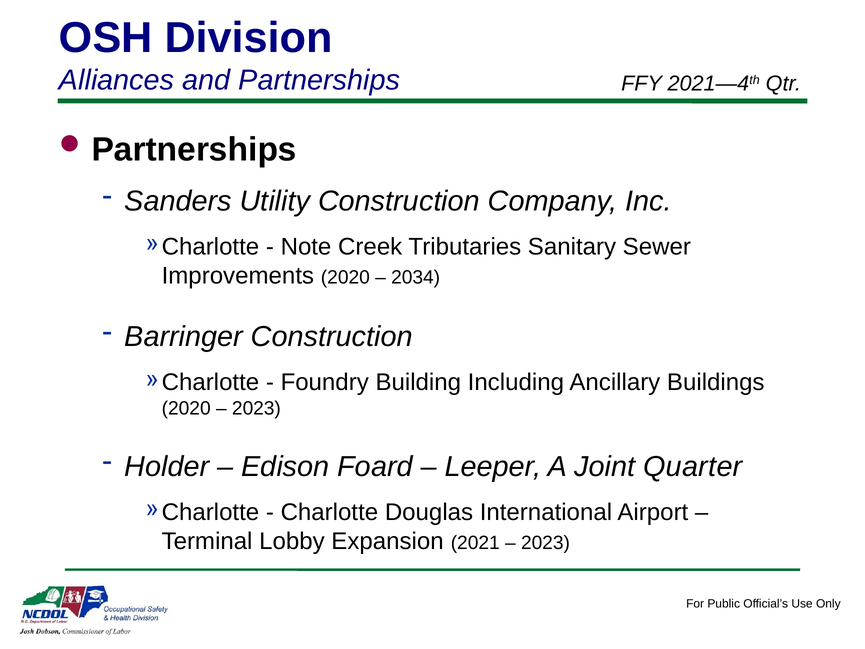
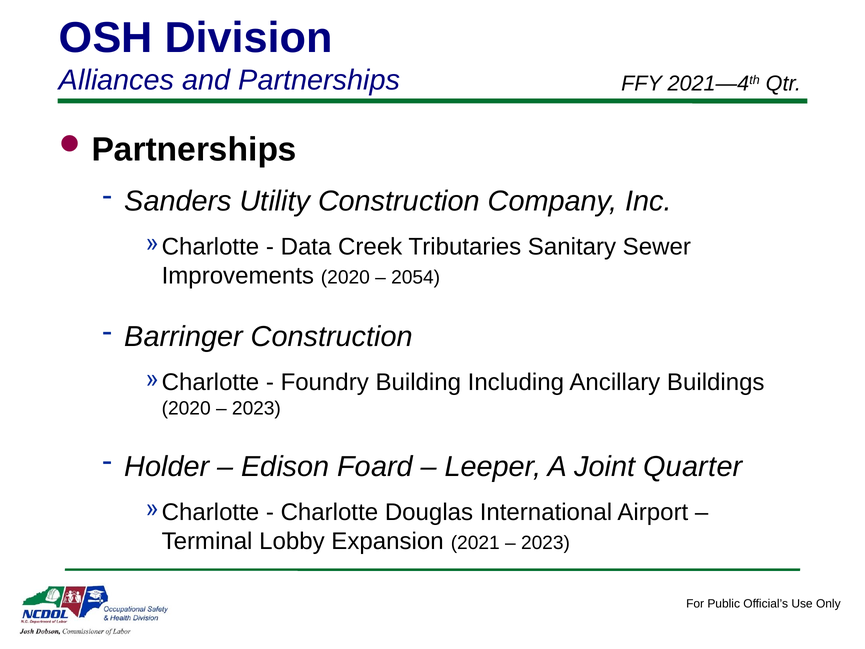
Note: Note -> Data
2034: 2034 -> 2054
